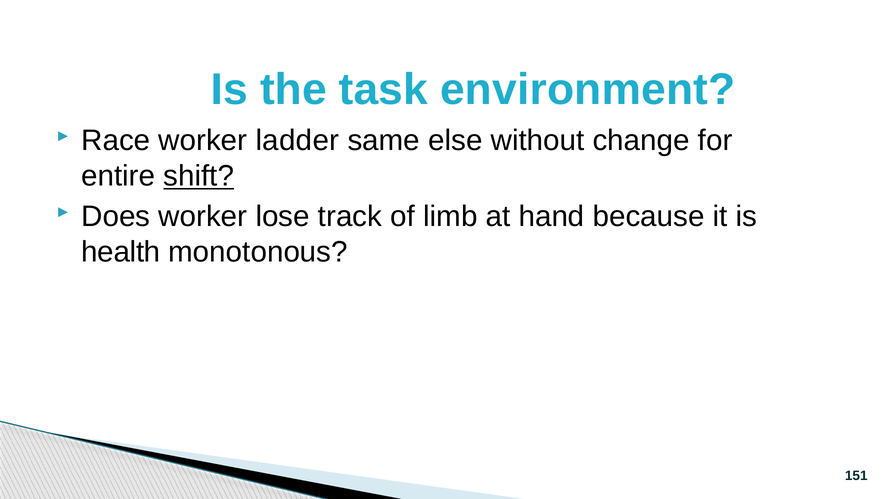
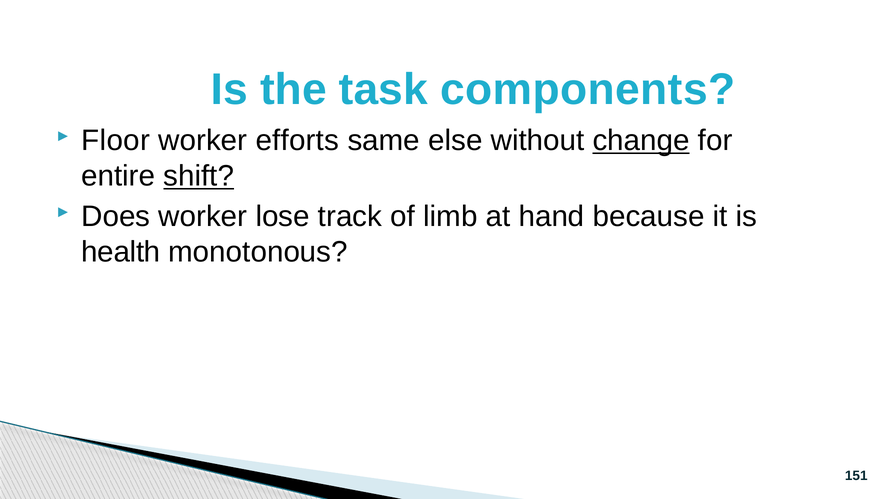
environment: environment -> components
Race: Race -> Floor
ladder: ladder -> efforts
change underline: none -> present
